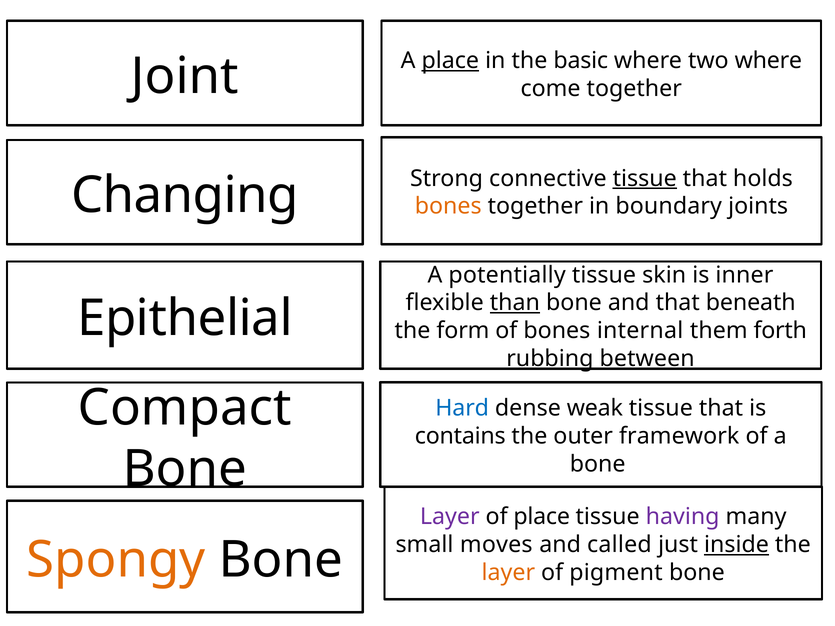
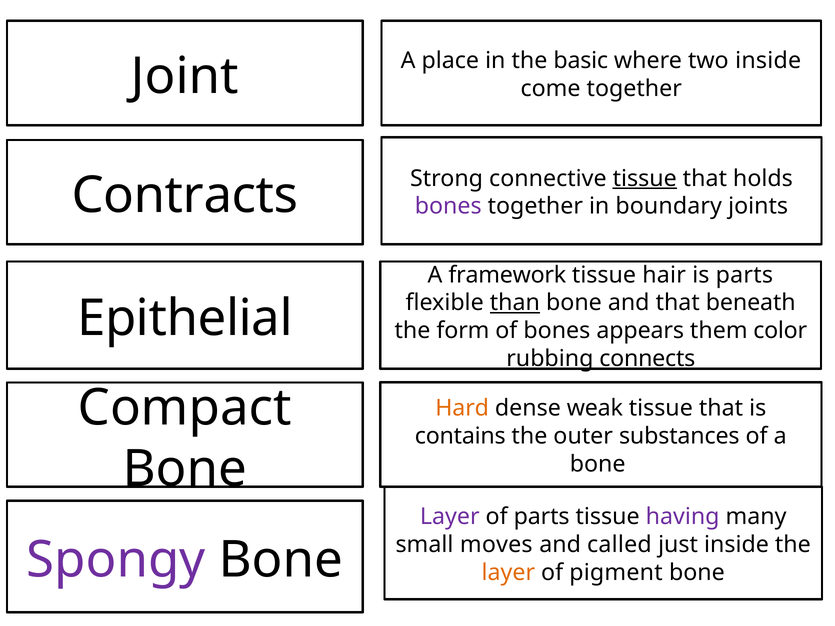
place at (450, 61) underline: present -> none
two where: where -> inside
Changing: Changing -> Contracts
bones at (448, 206) colour: orange -> purple
potentially: potentially -> framework
skin: skin -> hair
is inner: inner -> parts
internal: internal -> appears
forth: forth -> color
between: between -> connects
Hard colour: blue -> orange
framework: framework -> substances
of place: place -> parts
inside at (736, 545) underline: present -> none
Spongy colour: orange -> purple
